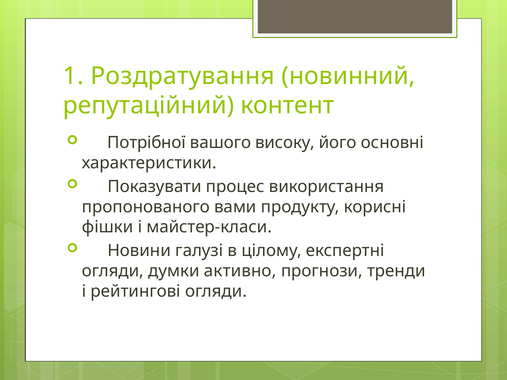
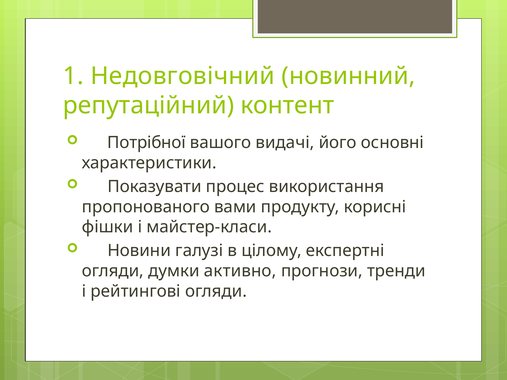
Роздратування: Роздратування -> Недовговічний
високу: високу -> видачі
